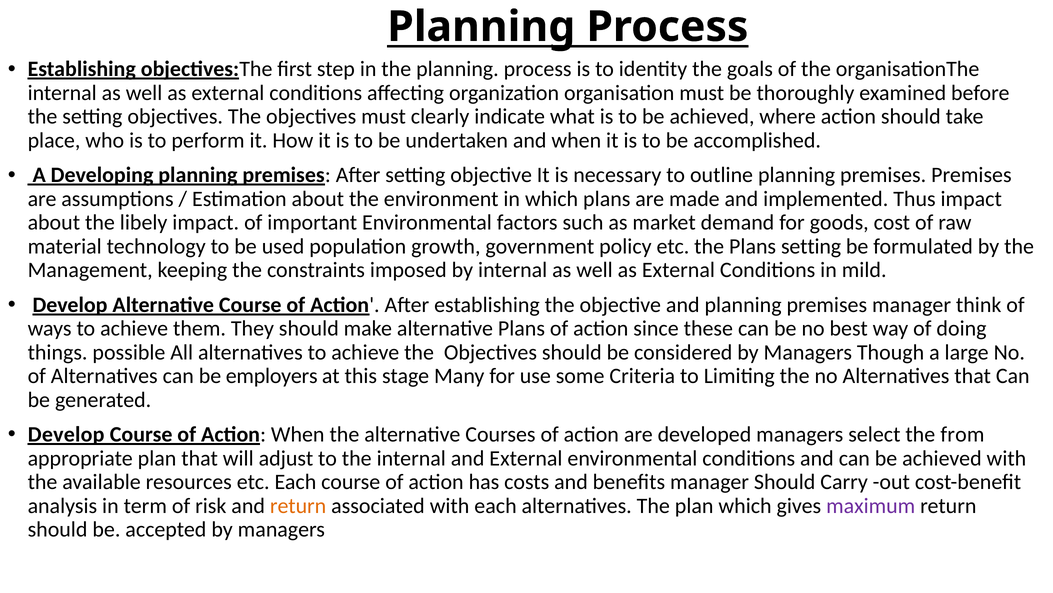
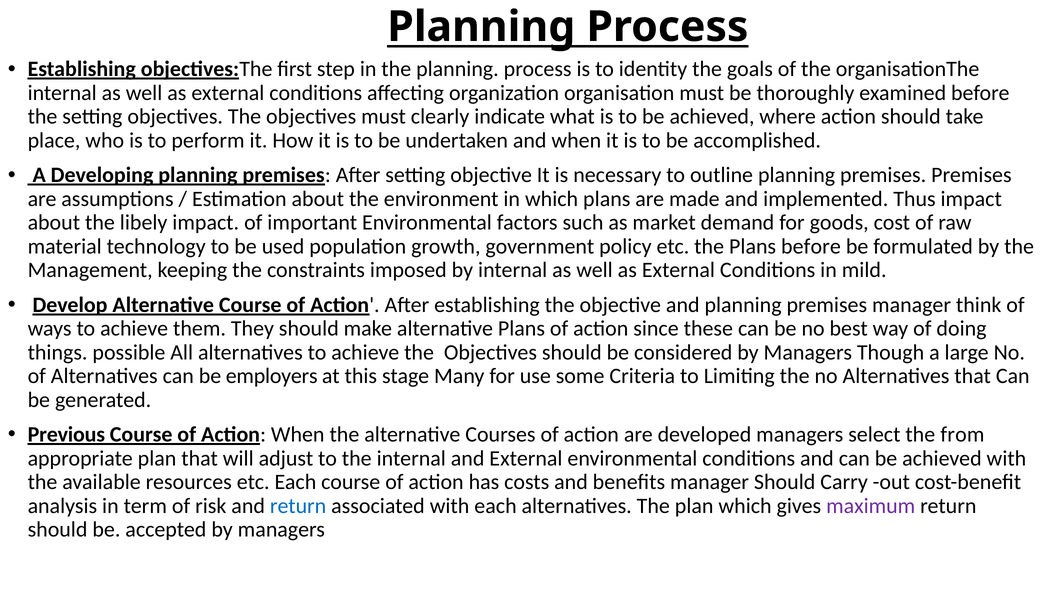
Plans setting: setting -> before
Develop at (66, 434): Develop -> Previous
return at (298, 505) colour: orange -> blue
